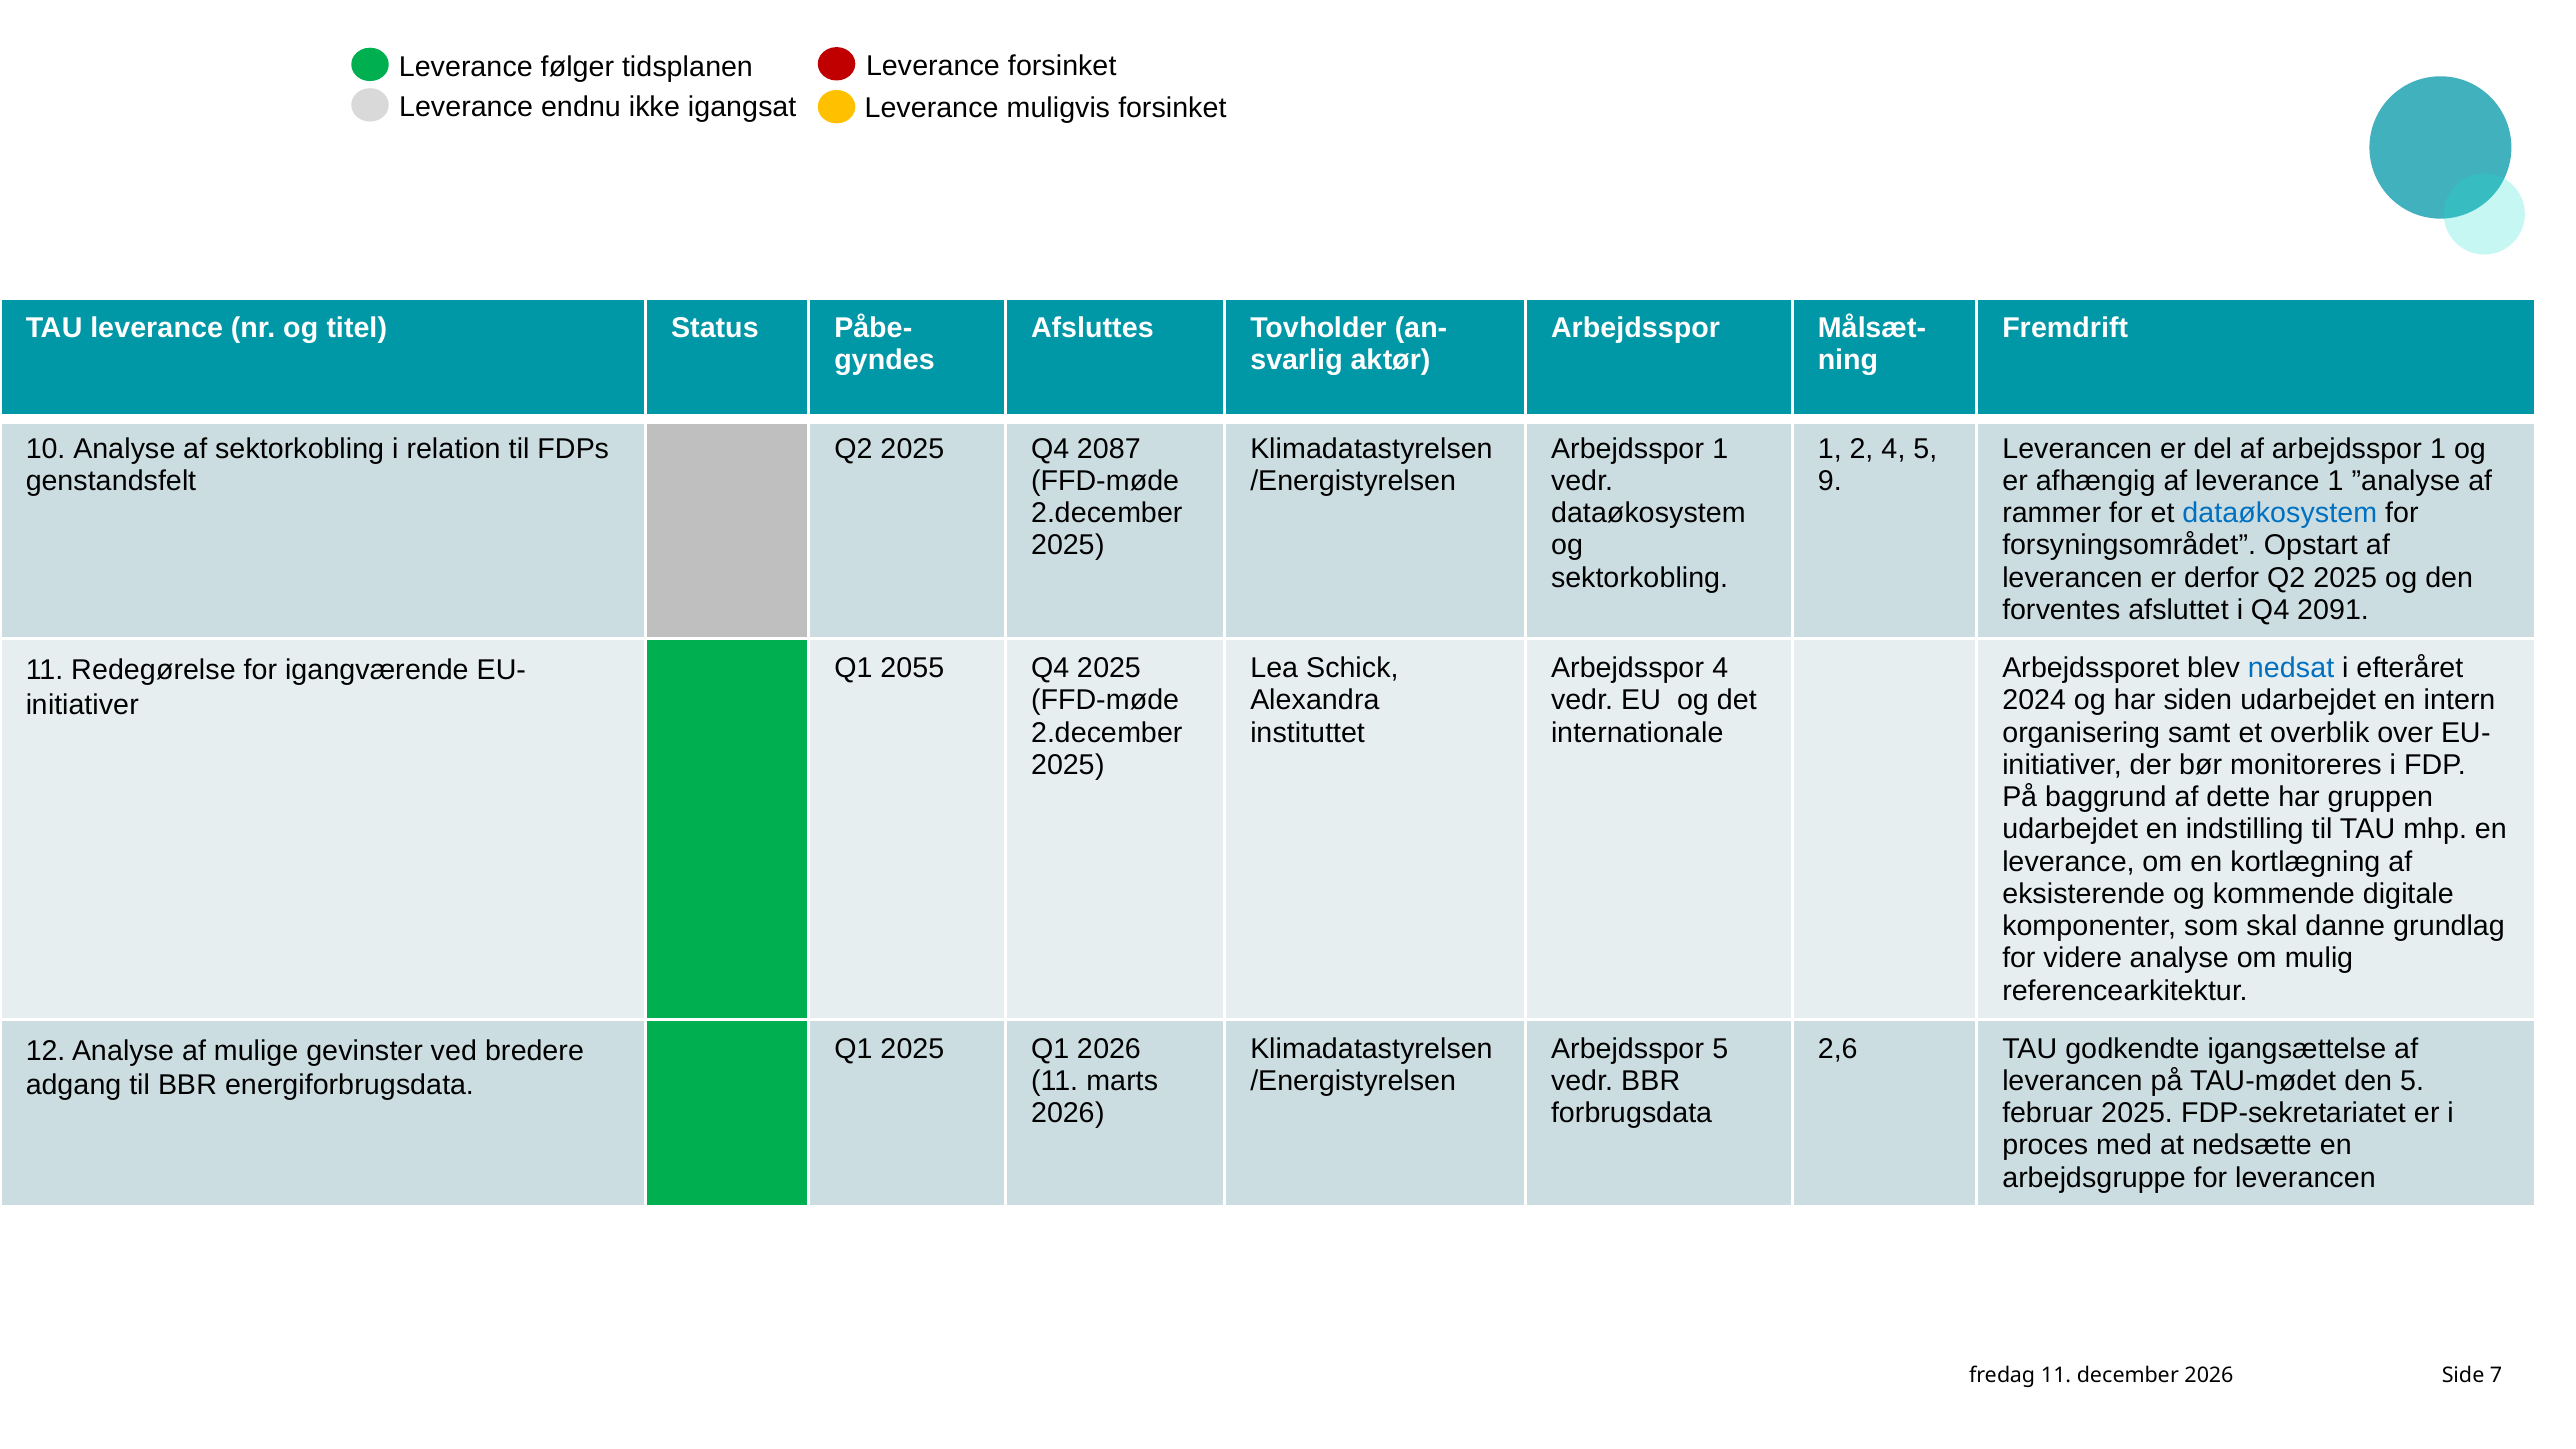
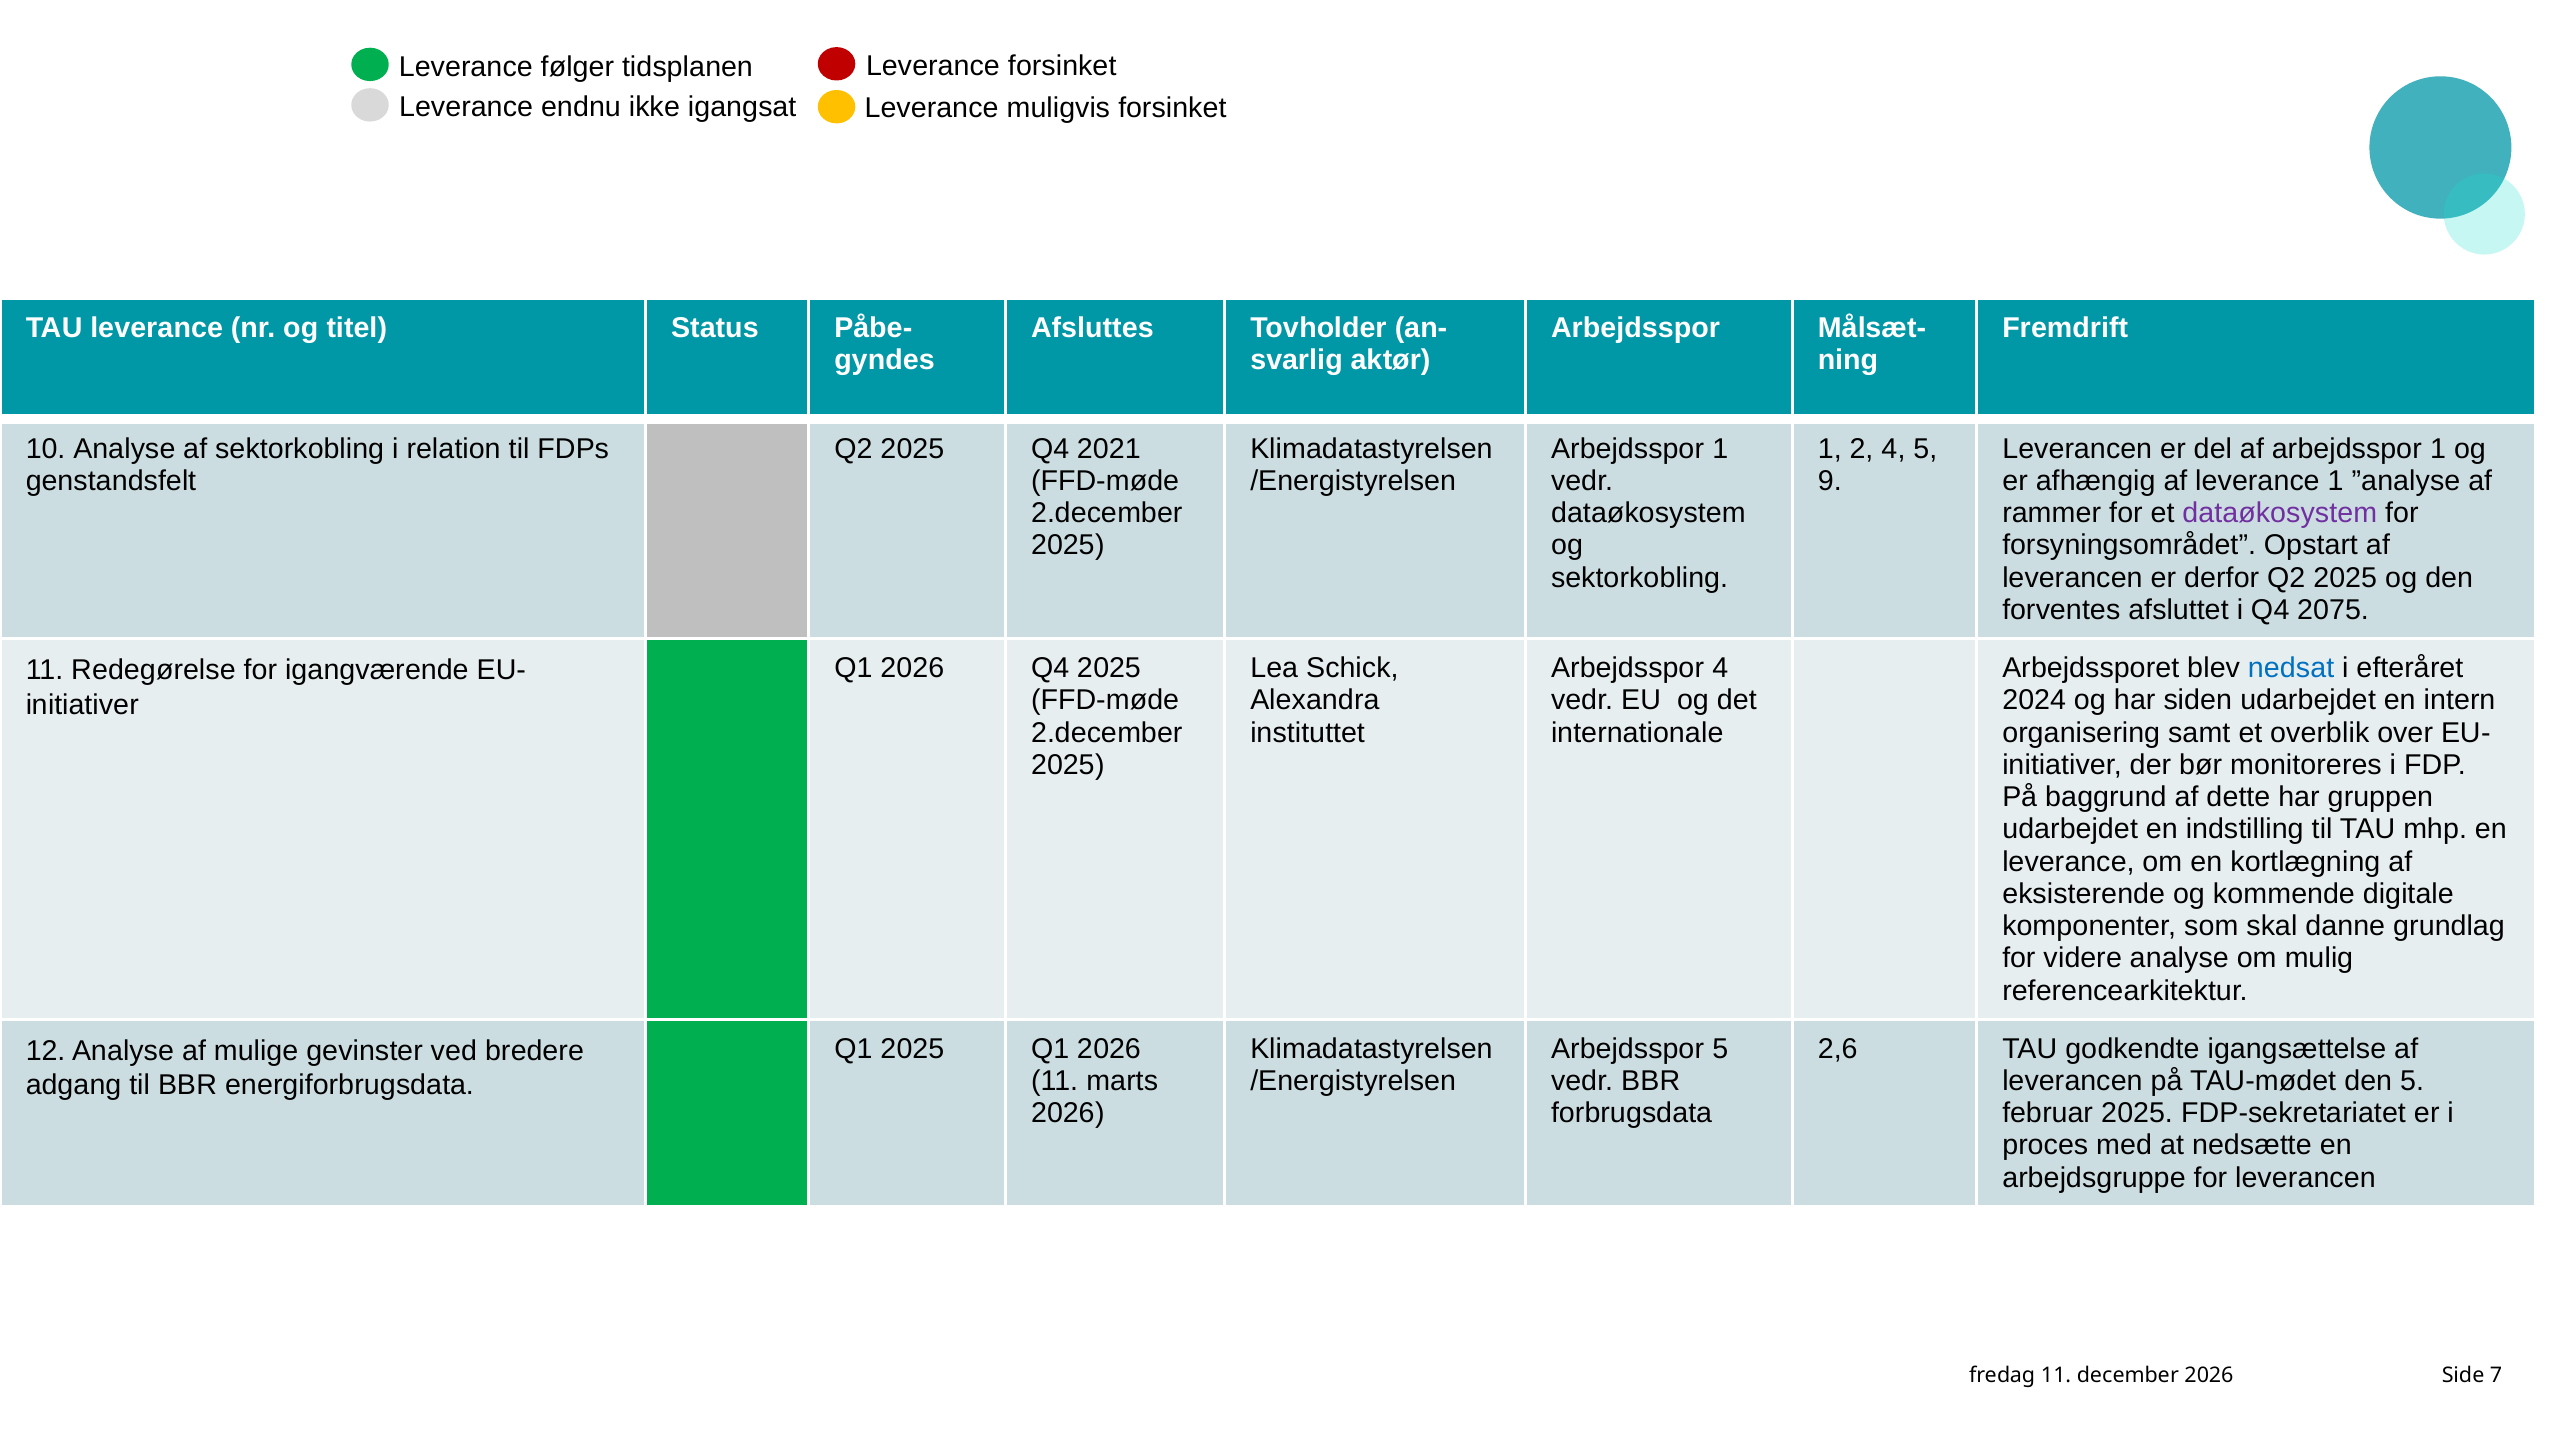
2087: 2087 -> 2021
dataøkosystem at (2280, 513) colour: blue -> purple
2091: 2091 -> 2075
2055 at (912, 668): 2055 -> 2026
